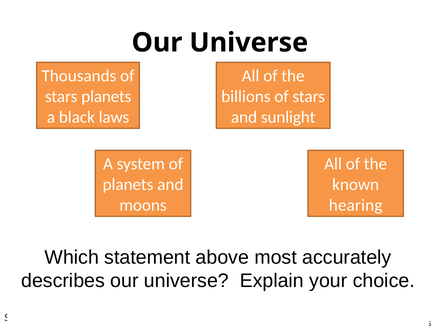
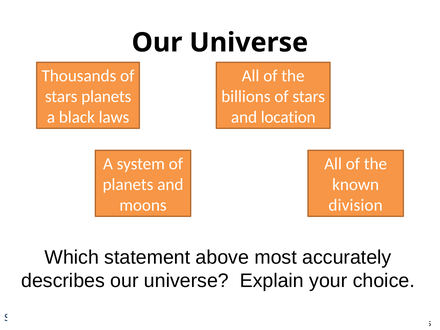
sunlight: sunlight -> location
hearing: hearing -> division
